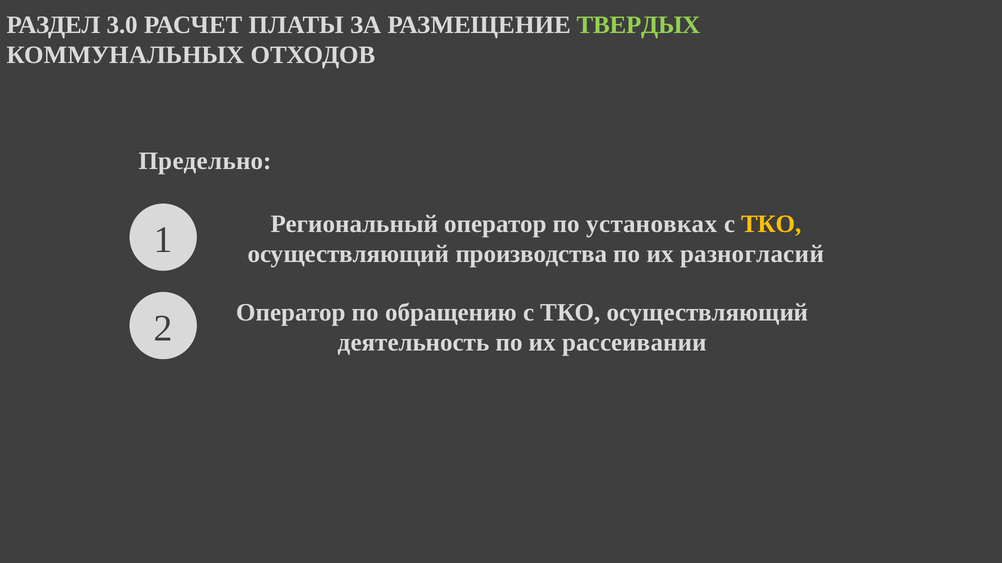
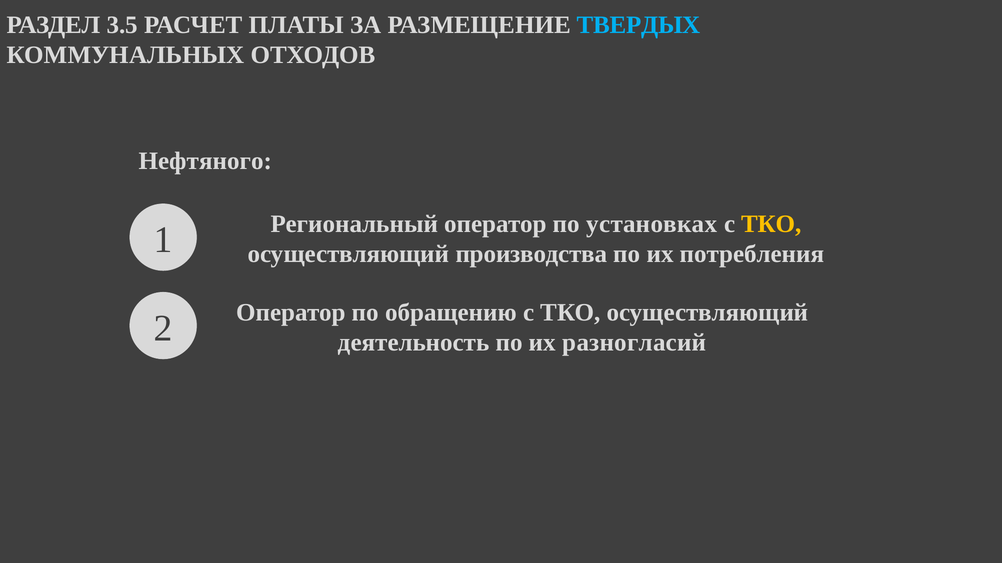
3.0: 3.0 -> 3.5
ТВЕРДЫХ colour: light green -> light blue
Предельно: Предельно -> Нефтяного
разногласий: разногласий -> потребления
рассеивании: рассеивании -> разногласий
